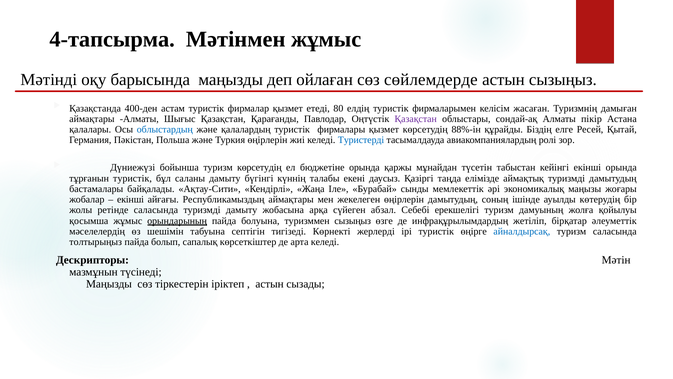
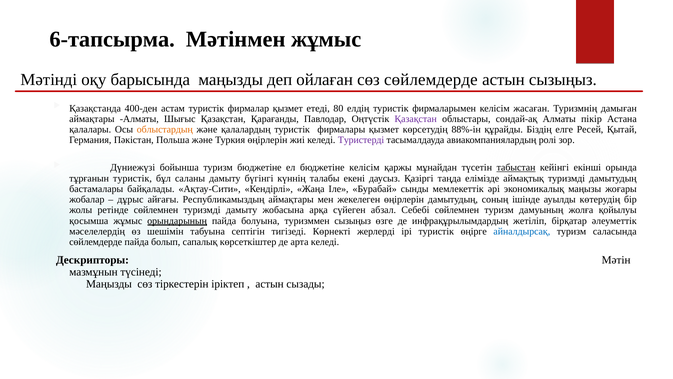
4-тапсырма: 4-тапсырма -> 6-тапсырма
облыстардың colour: blue -> orange
Туристерді colour: blue -> purple
туризм көрсетудің: көрсетудің -> бюджетіне
бюджетіне орында: орында -> келісім
табыстан underline: none -> present
екінші at (131, 199): екінші -> дұрыс
ретінде саласында: саласында -> сөйлемнен
Себебі ерекшелігі: ерекшелігі -> сөйлемнен
толтырыңыз at (96, 242): толтырыңыз -> сөйлемдерде
